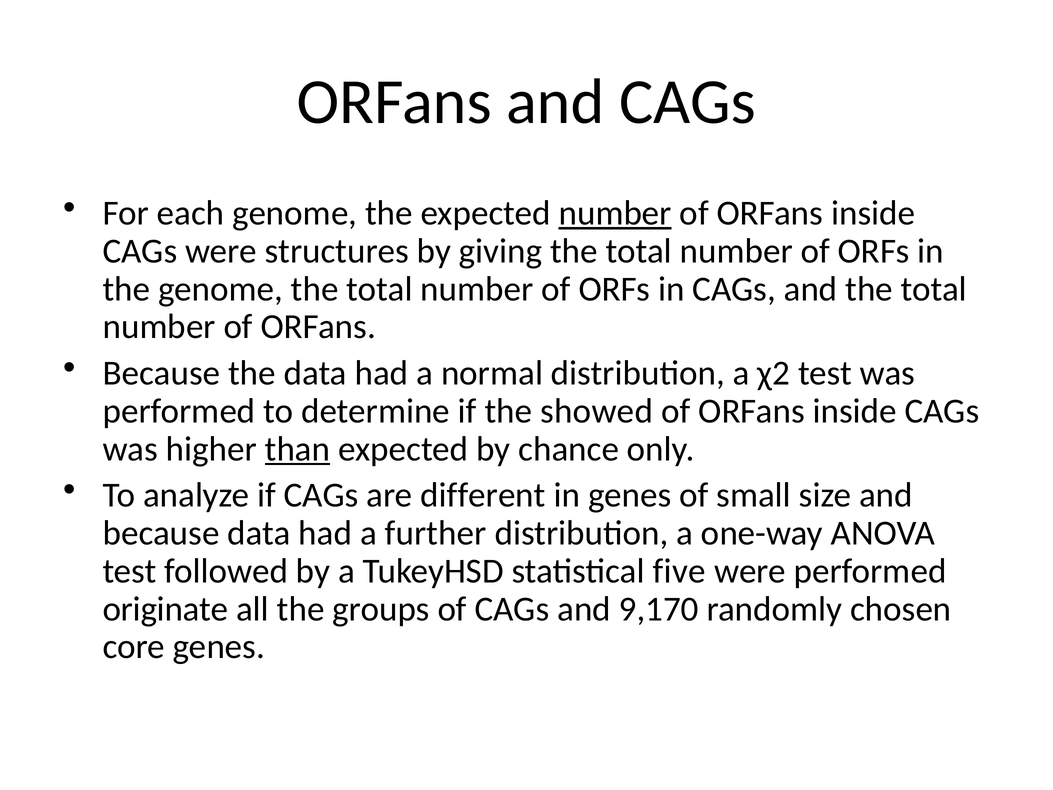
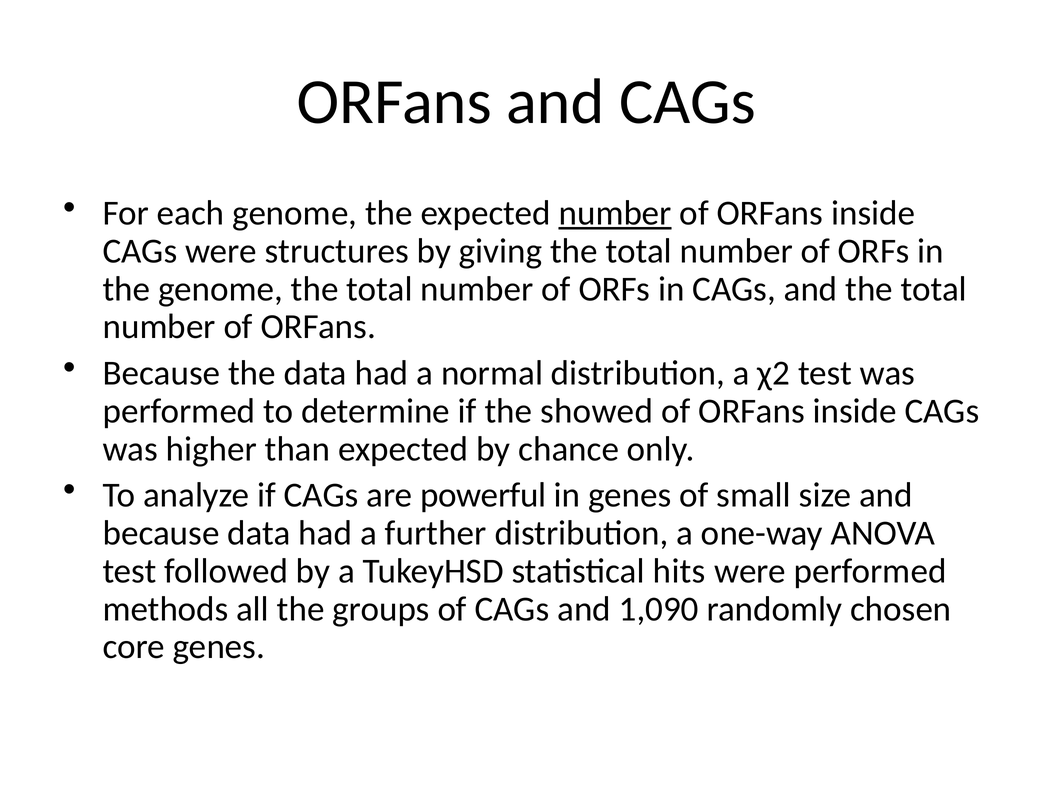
than underline: present -> none
different: different -> powerful
five: five -> hits
originate: originate -> methods
9,170: 9,170 -> 1,090
